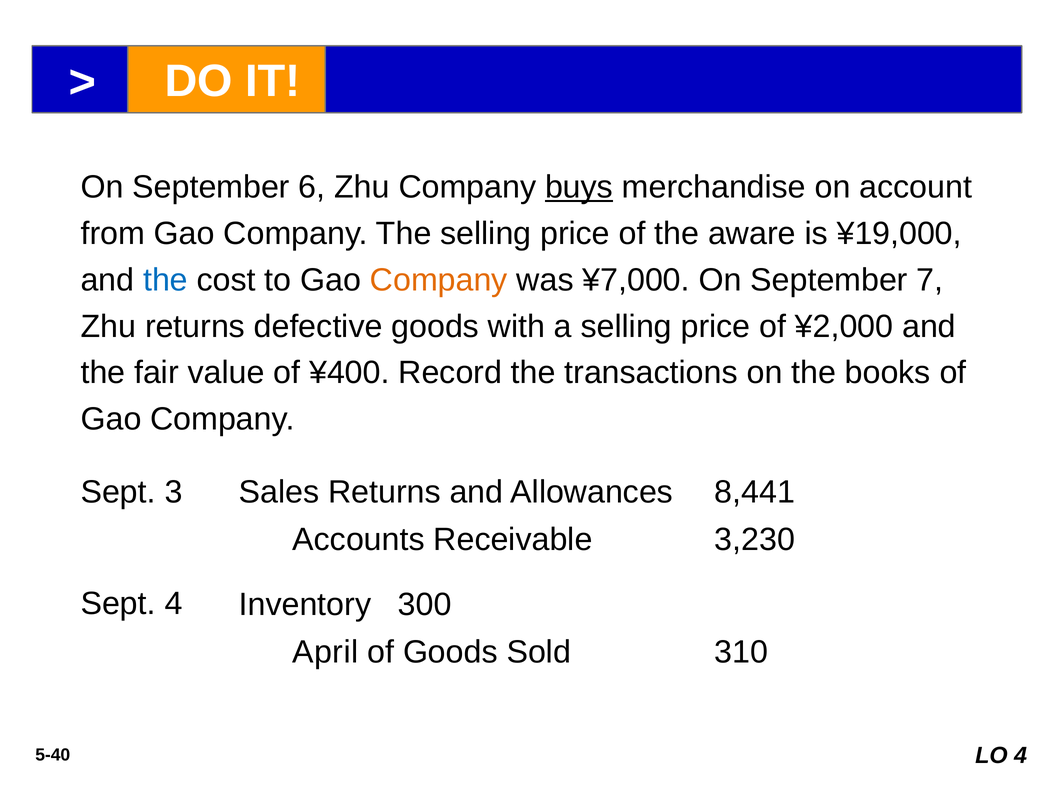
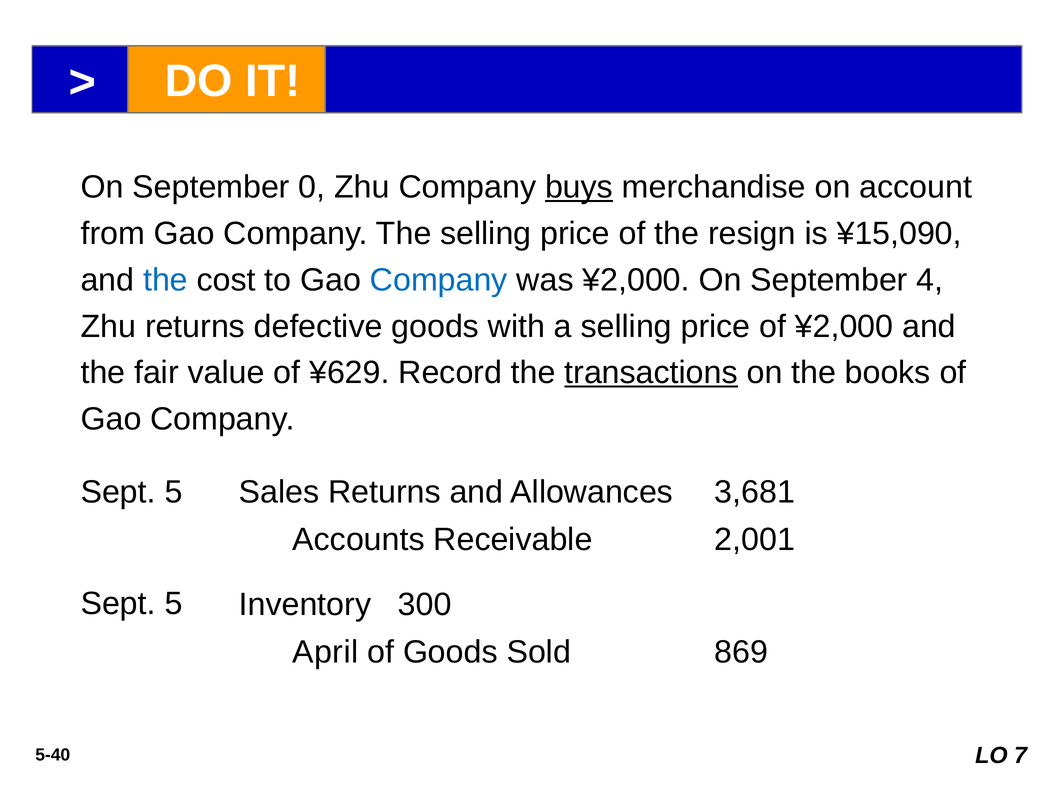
6: 6 -> 0
aware: aware -> resign
¥19,000: ¥19,000 -> ¥15,090
Company at (439, 280) colour: orange -> blue
was ¥7,000: ¥7,000 -> ¥2,000
7: 7 -> 4
¥400: ¥400 -> ¥629
transactions underline: none -> present
3 at (174, 492): 3 -> 5
8,441: 8,441 -> 3,681
3,230: 3,230 -> 2,001
4 at (174, 604): 4 -> 5
310: 310 -> 869
LO 4: 4 -> 7
